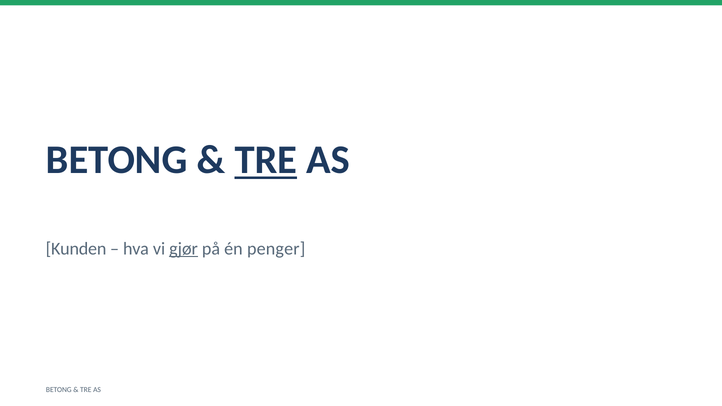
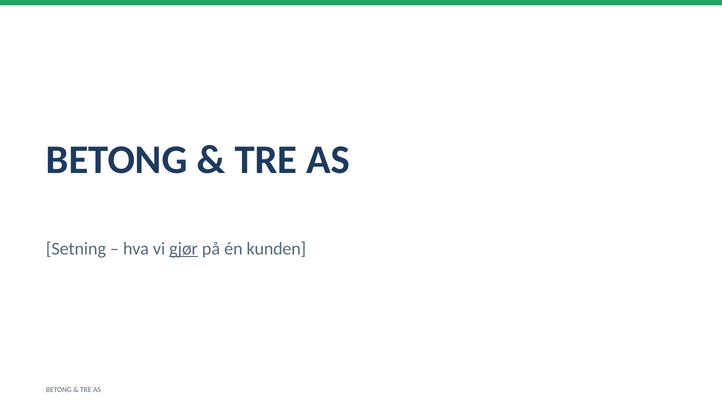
TRE at (266, 160) underline: present -> none
Kunden: Kunden -> Setning
penger: penger -> kunden
